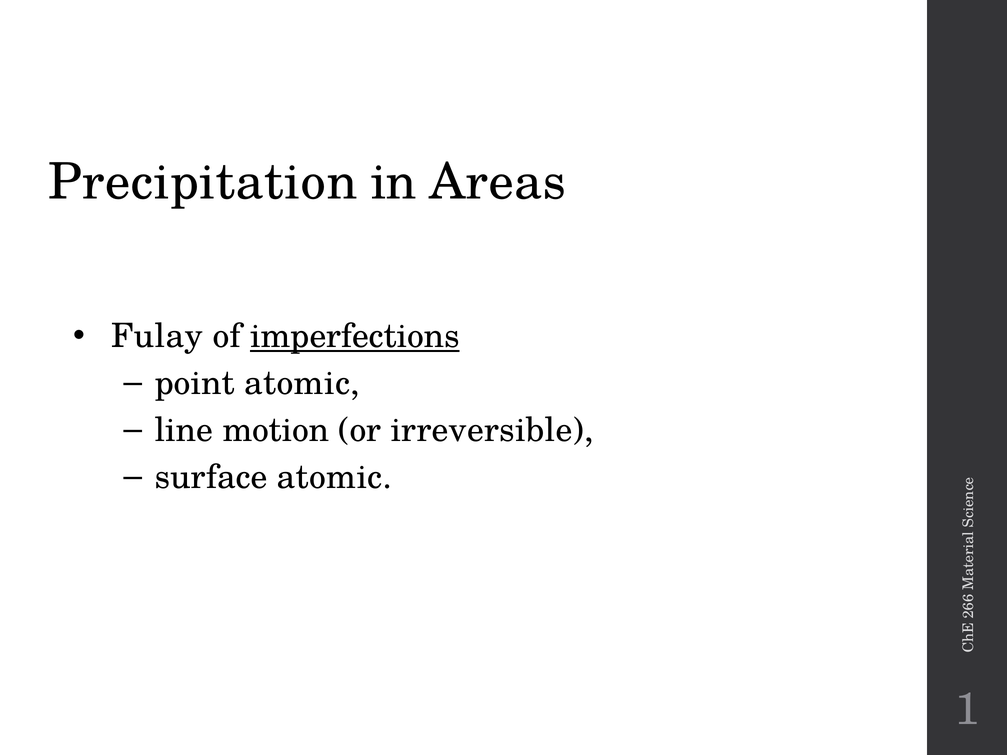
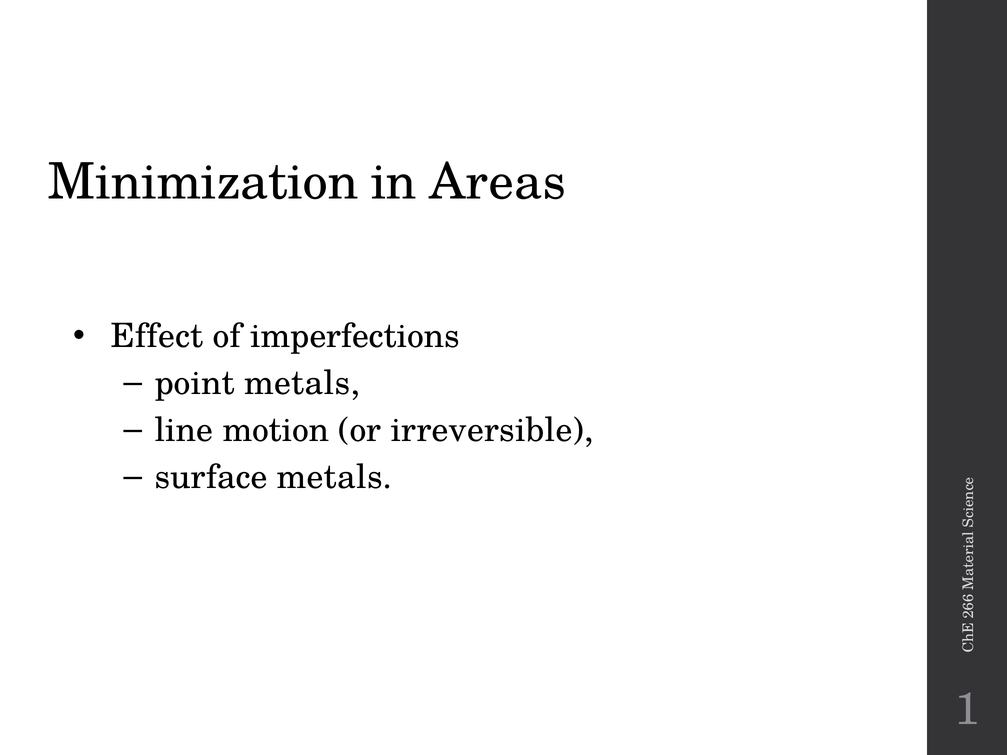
Precipitation: Precipitation -> Minimization
Fulay: Fulay -> Effect
imperfections underline: present -> none
point atomic: atomic -> metals
surface atomic: atomic -> metals
